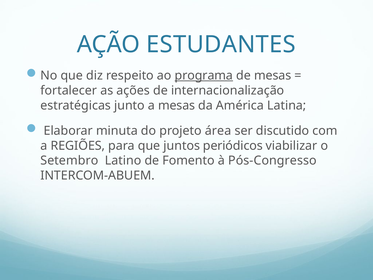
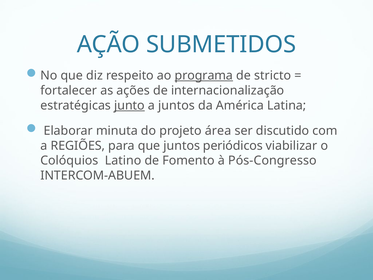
ESTUDANTES: ESTUDANTES -> SUBMETIDOS
de mesas: mesas -> stricto
junto underline: none -> present
a mesas: mesas -> juntos
Setembro: Setembro -> Colóquios
